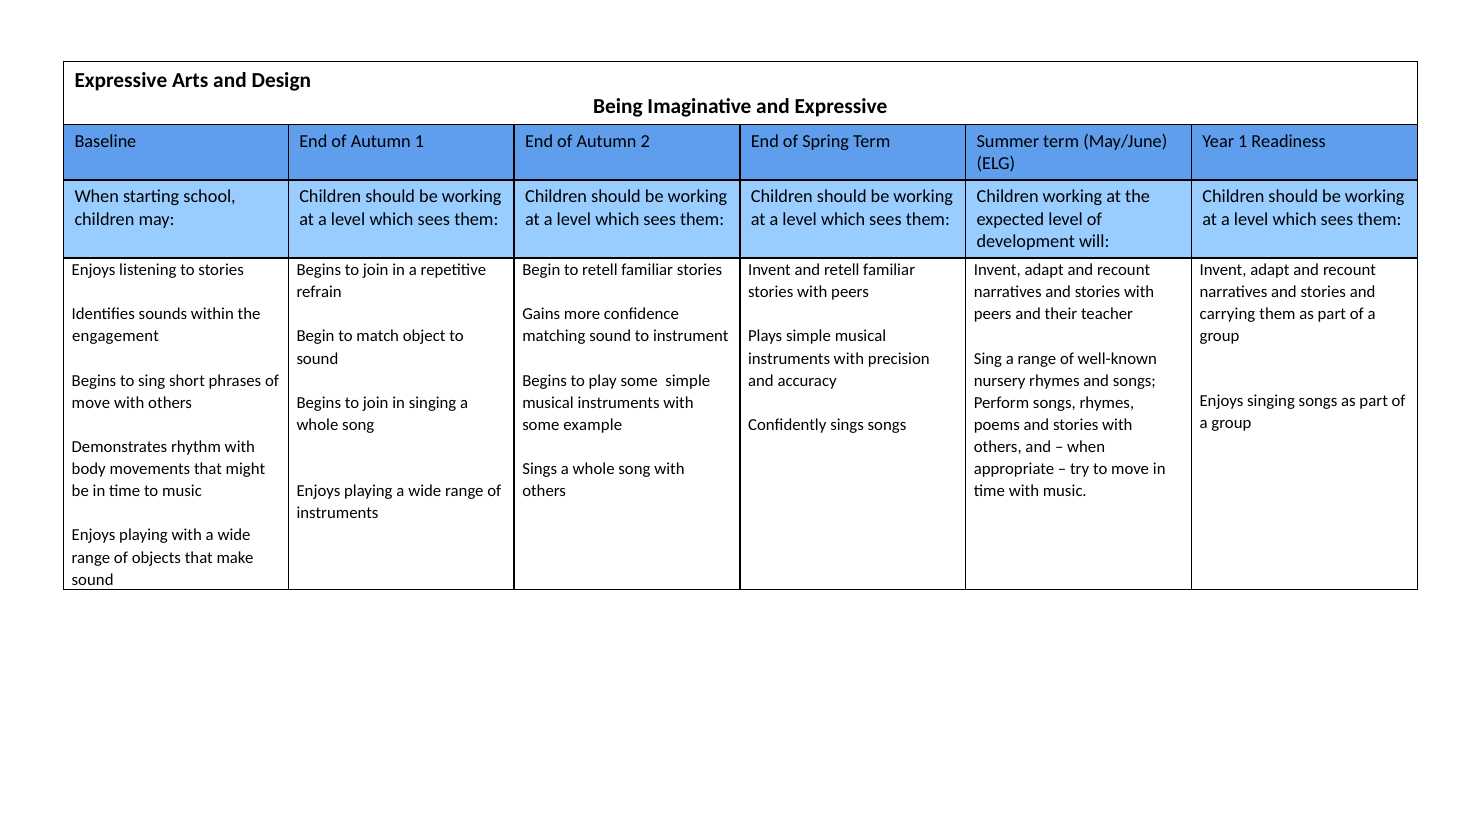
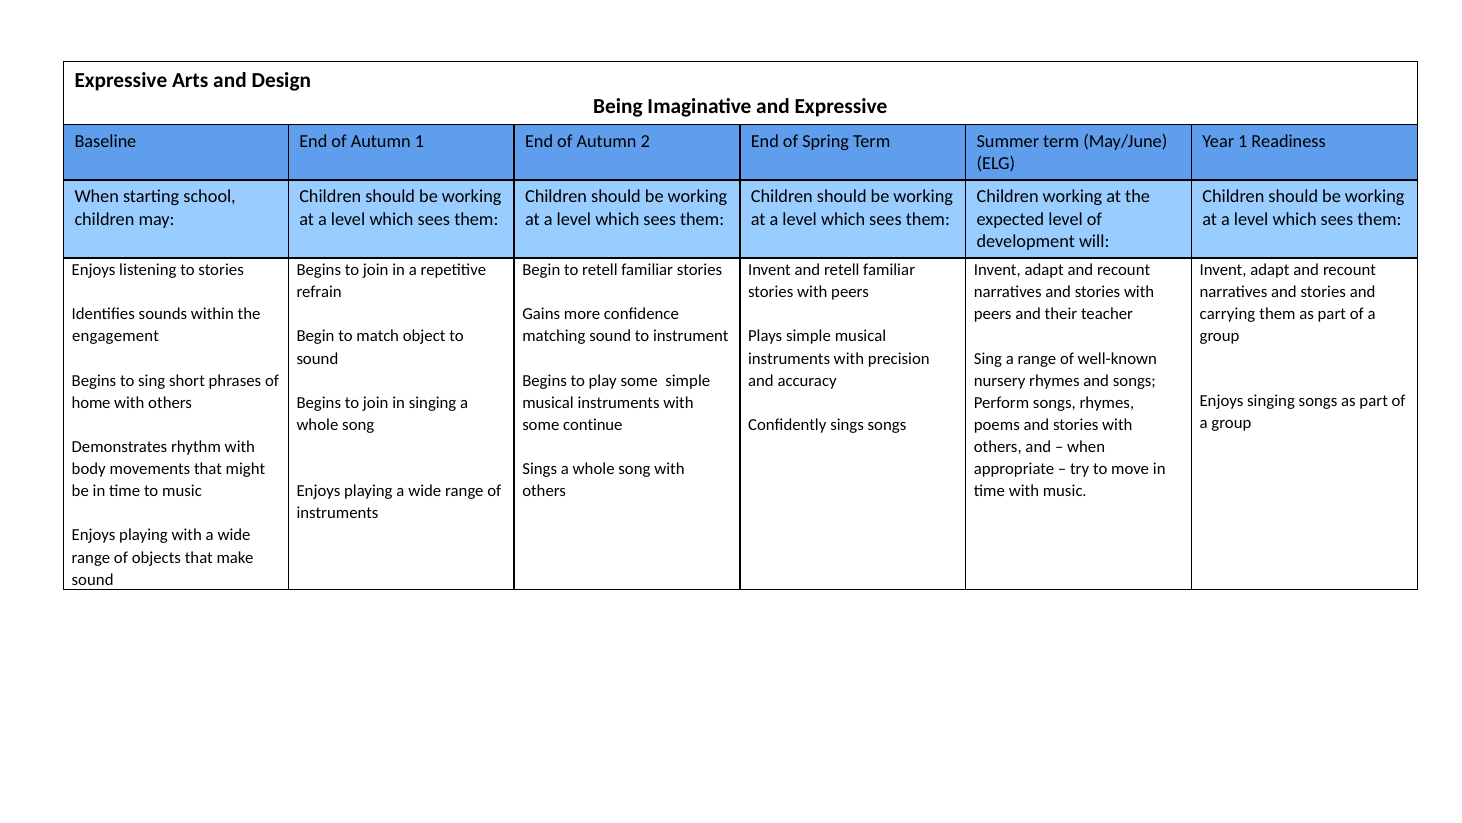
move at (91, 402): move -> home
example: example -> continue
